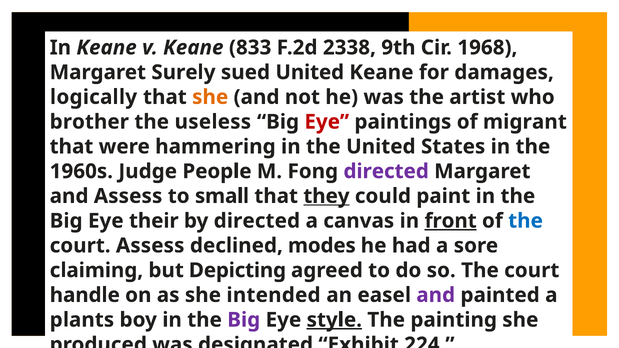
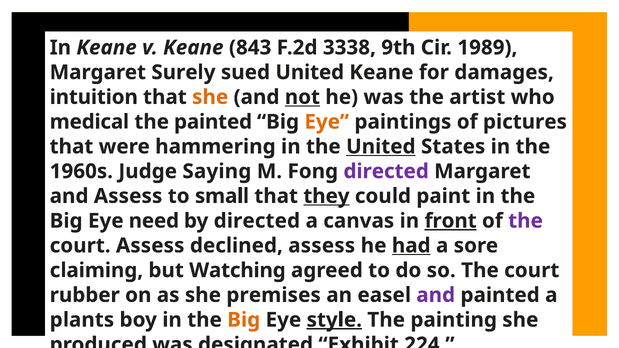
833: 833 -> 843
2338: 2338 -> 3338
1968: 1968 -> 1989
logically: logically -> intuition
not underline: none -> present
brother: brother -> medical
the useless: useless -> painted
Eye at (327, 122) colour: red -> orange
migrant: migrant -> pictures
United at (381, 147) underline: none -> present
People: People -> Saying
their: their -> need
the at (526, 221) colour: blue -> purple
declined modes: modes -> assess
had underline: none -> present
Depicting: Depicting -> Watching
handle: handle -> rubber
intended: intended -> premises
Big at (244, 320) colour: purple -> orange
